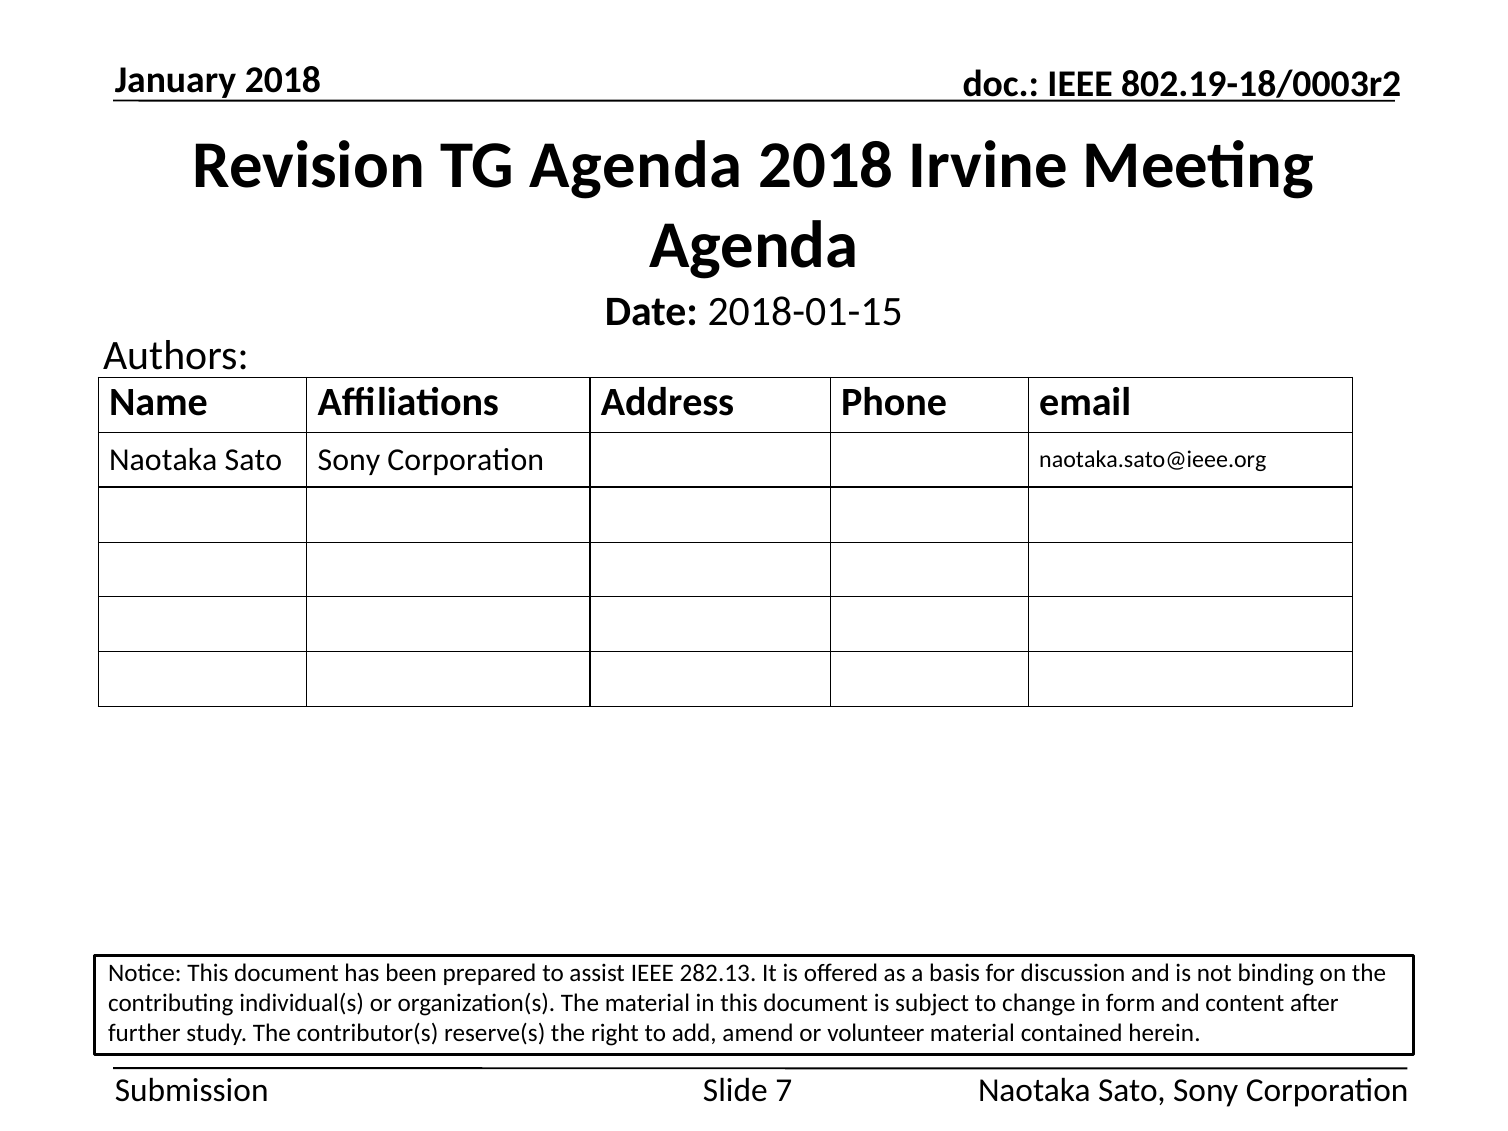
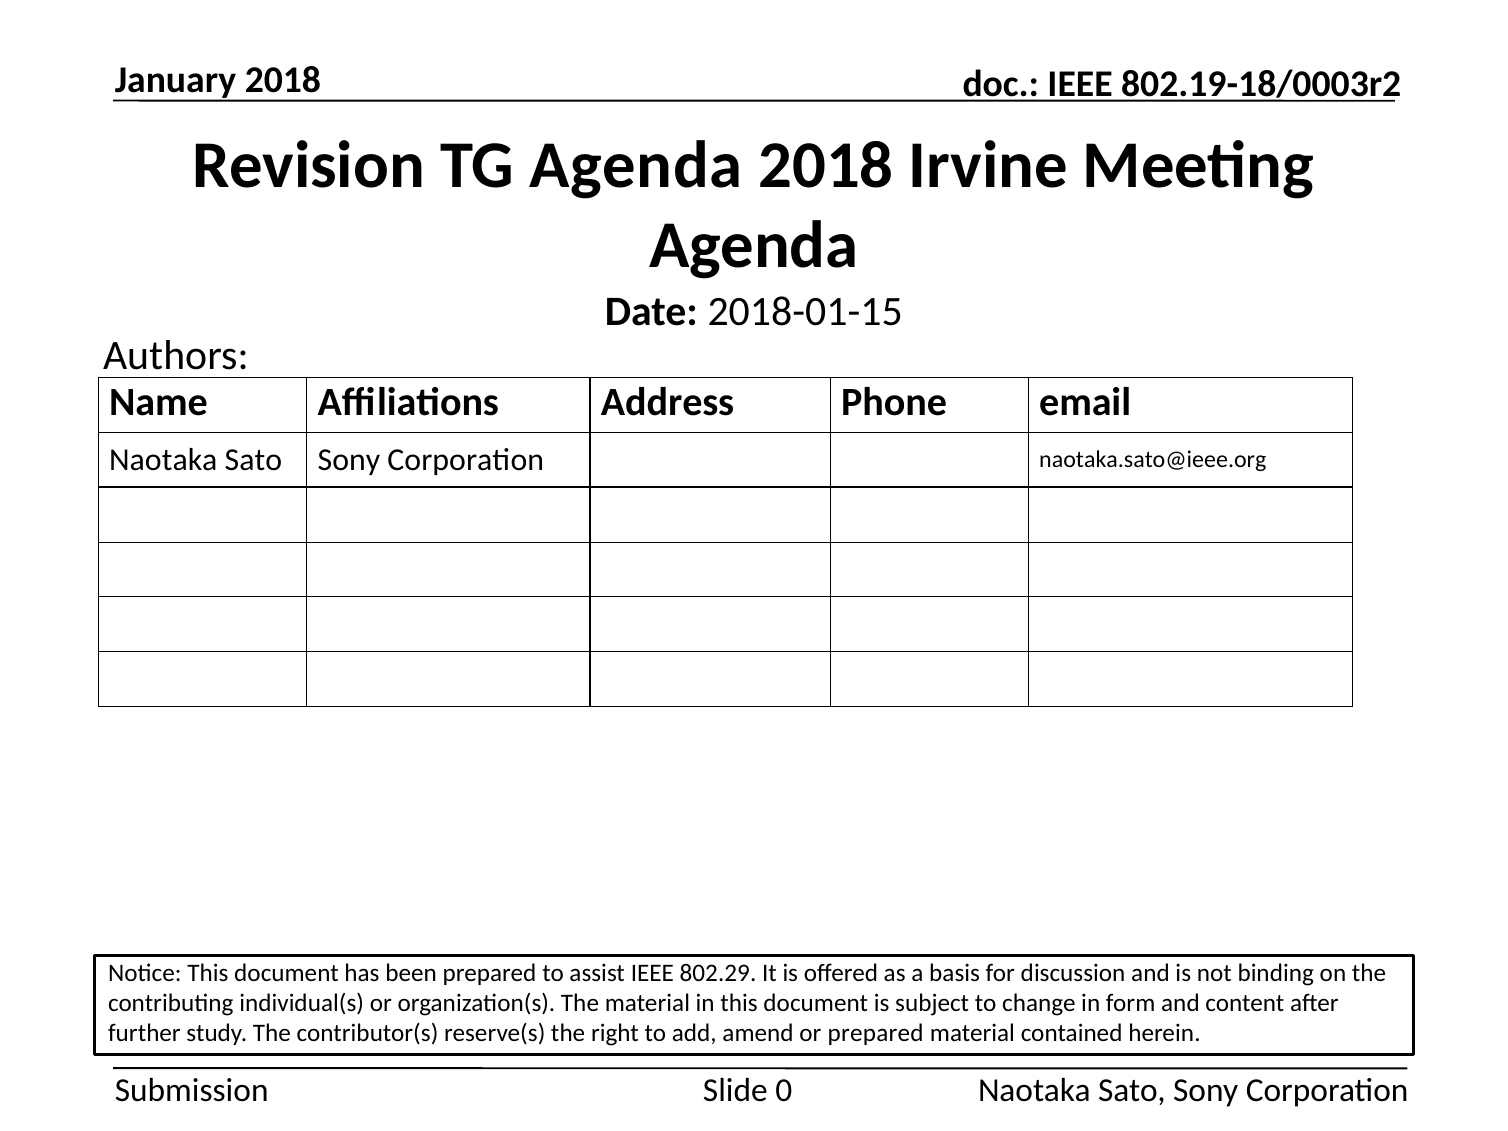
282.13: 282.13 -> 802.29
or volunteer: volunteer -> prepared
7: 7 -> 0
